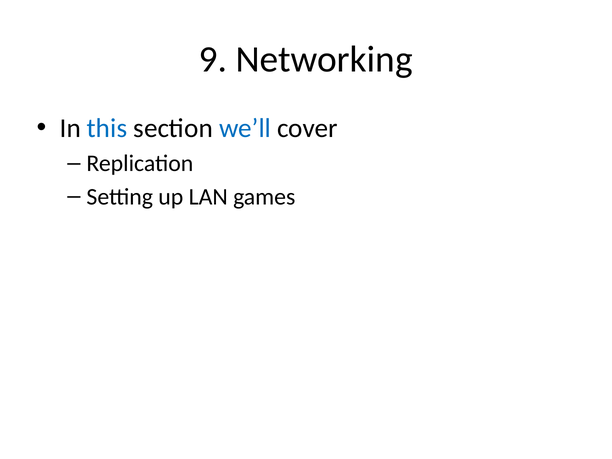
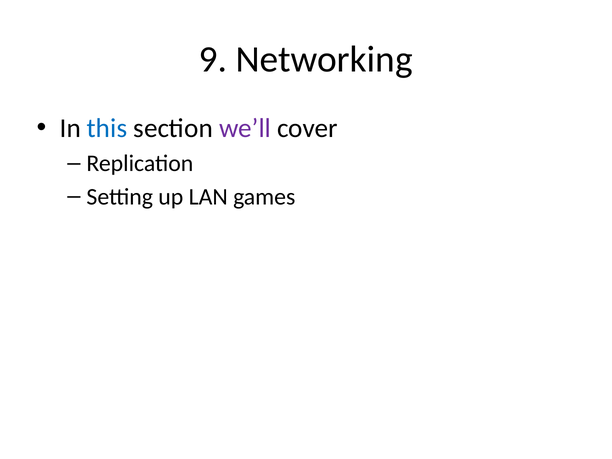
we’ll colour: blue -> purple
